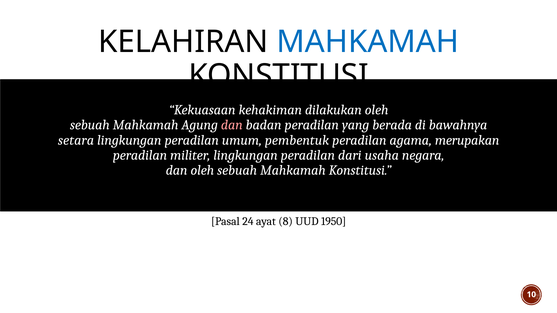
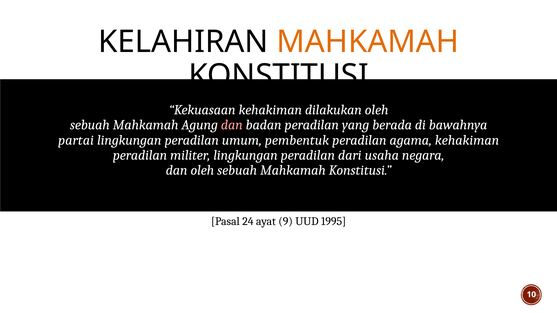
MAHKAMAH at (368, 42) colour: blue -> orange
setara: setara -> partai
agama merupakan: merupakan -> kehakiman
8: 8 -> 9
1950: 1950 -> 1995
